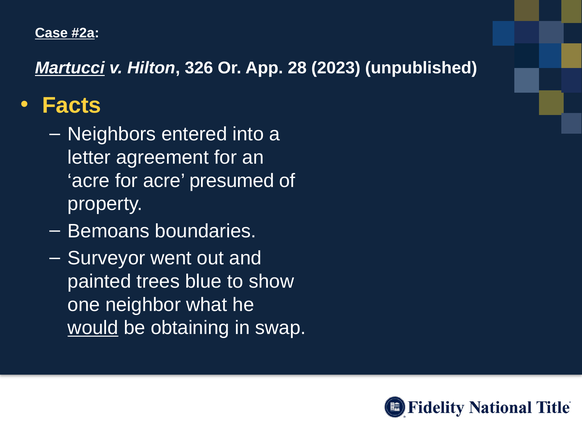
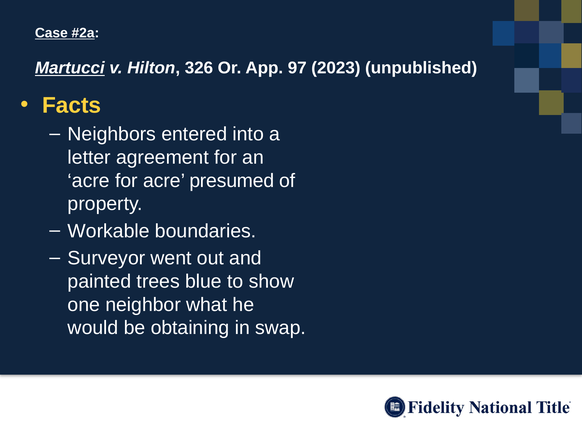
28: 28 -> 97
Bemoans: Bemoans -> Workable
would underline: present -> none
